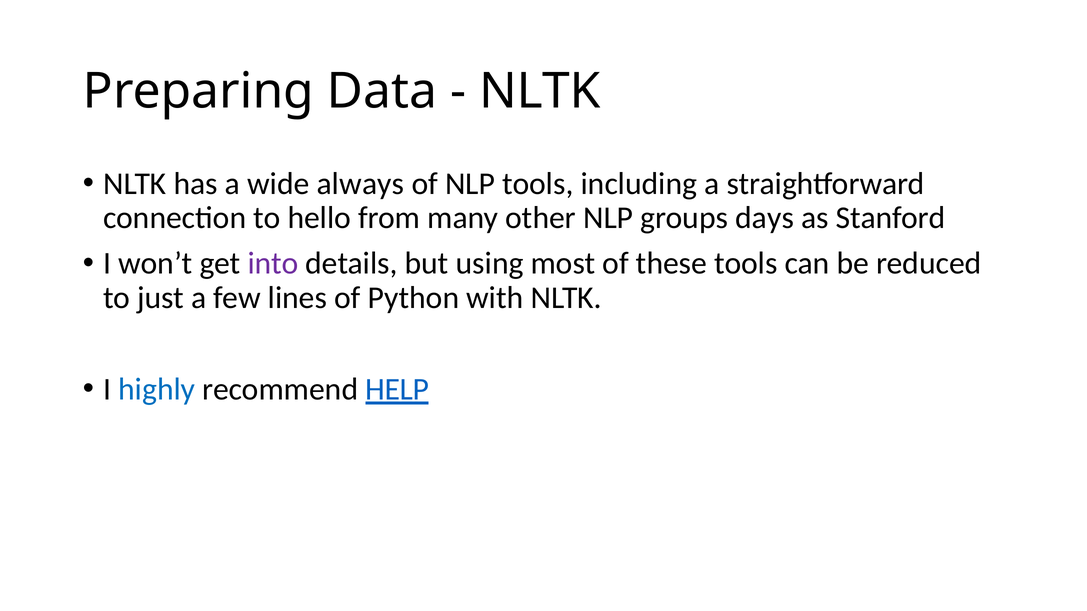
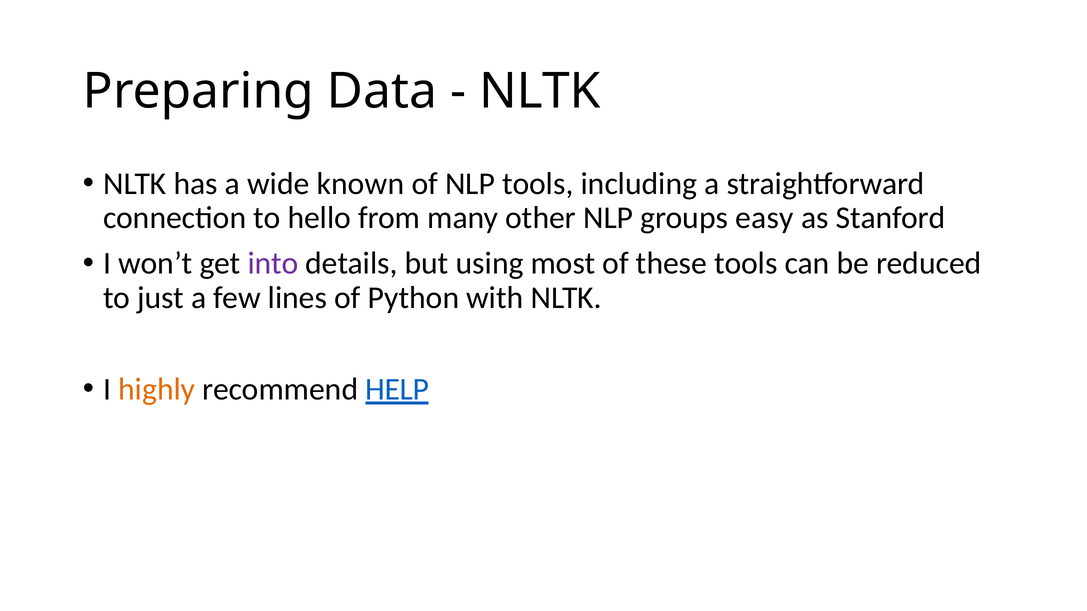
always: always -> known
days: days -> easy
highly colour: blue -> orange
